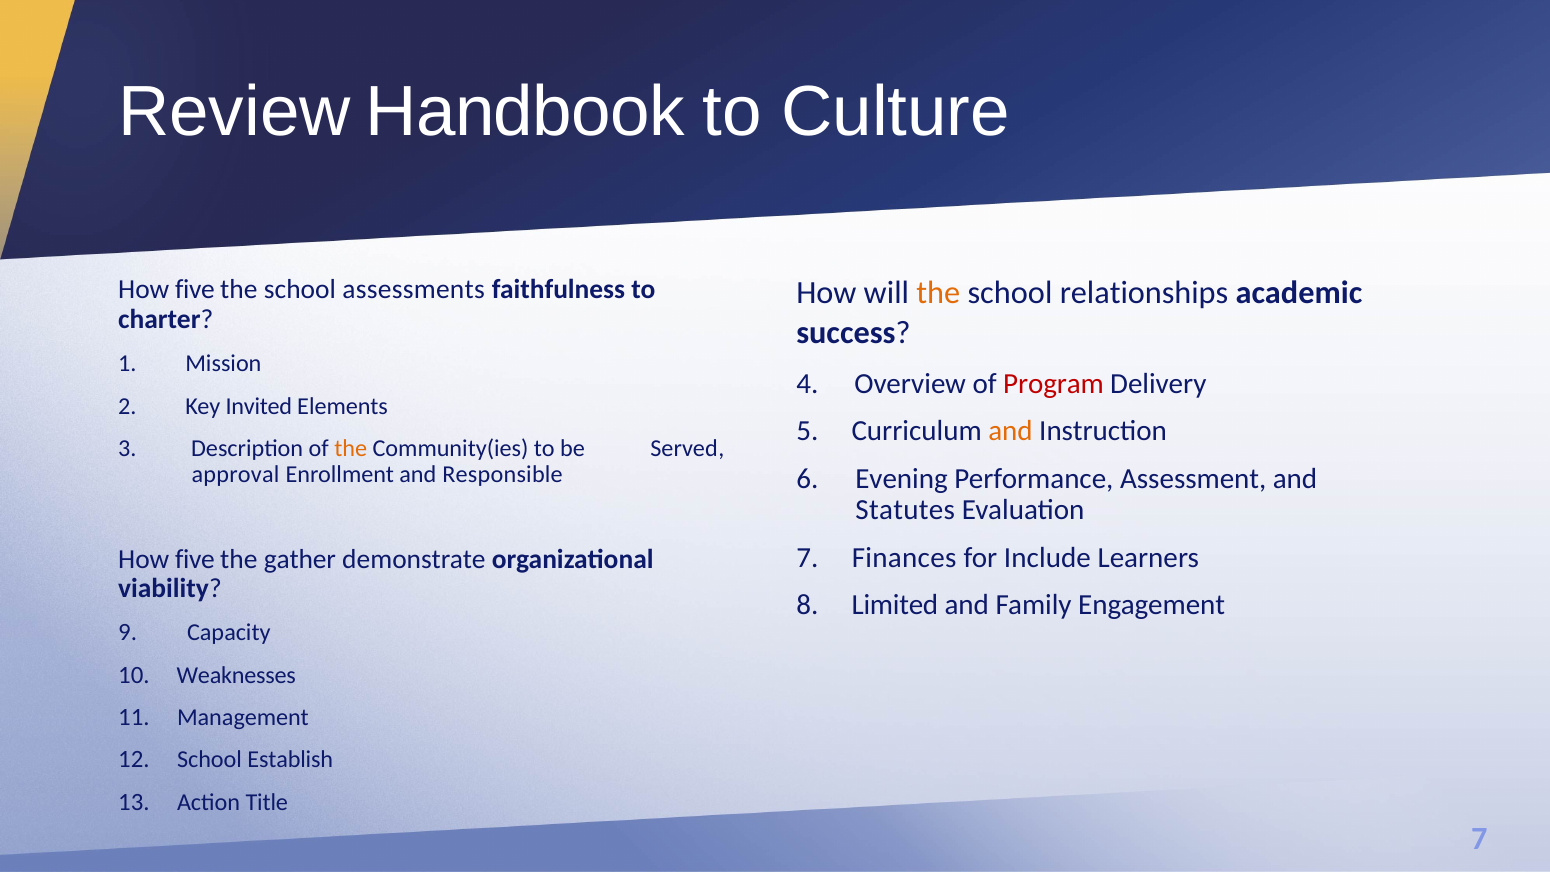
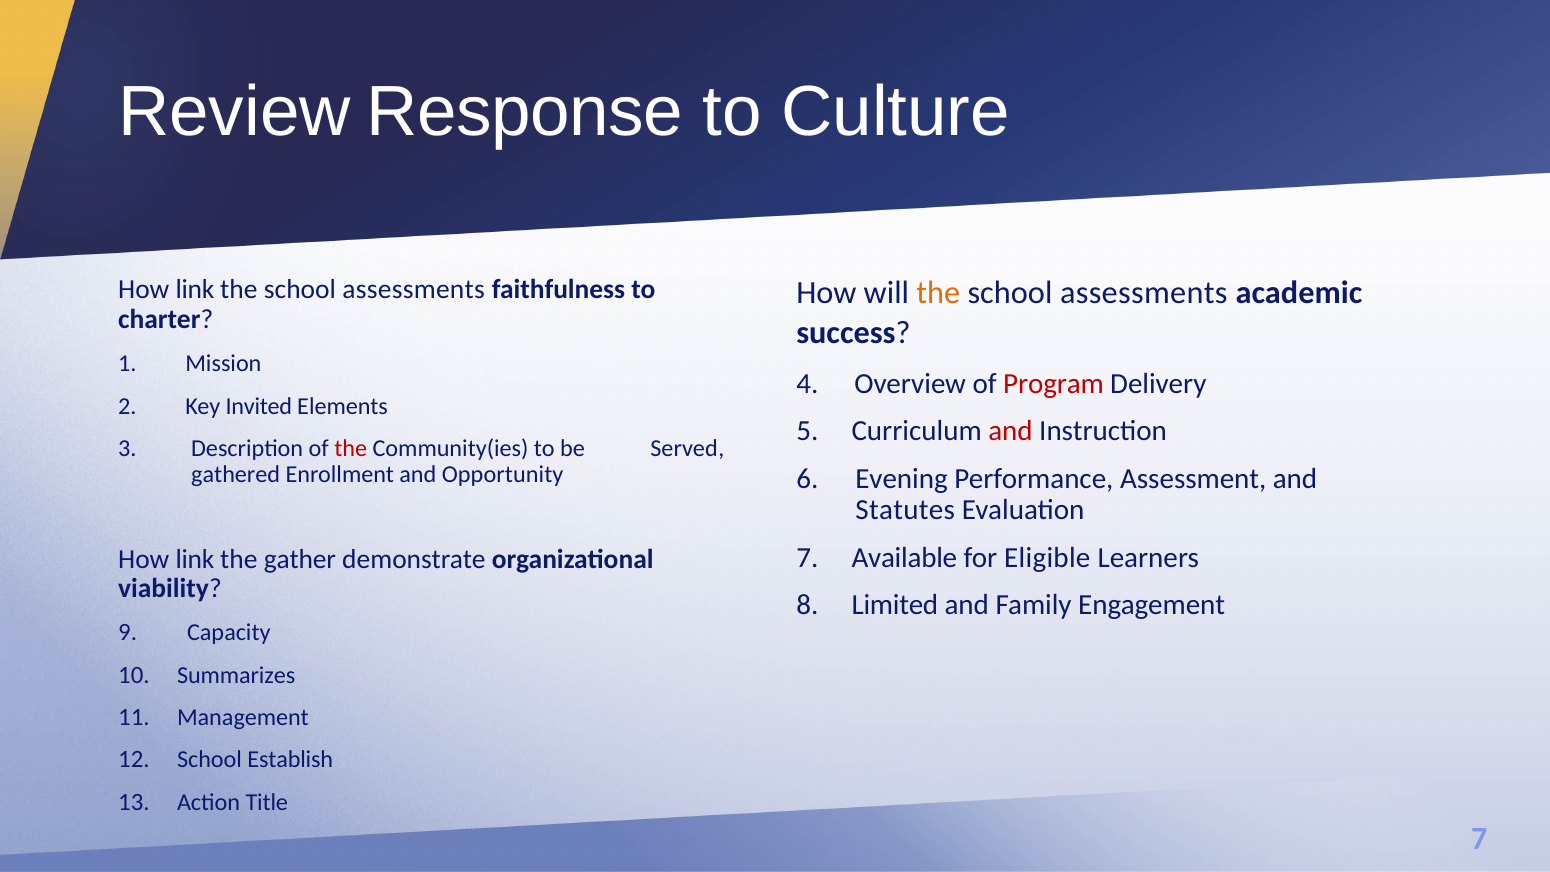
Handbook: Handbook -> Response
five at (195, 290): five -> link
relationships at (1144, 293): relationships -> assessments
and at (1011, 431) colour: orange -> red
the at (351, 448) colour: orange -> red
approval: approval -> gathered
Responsible: Responsible -> Opportunity
Finances: Finances -> Available
Include: Include -> Eligible
five at (195, 559): five -> link
Weaknesses: Weaknesses -> Summarizes
